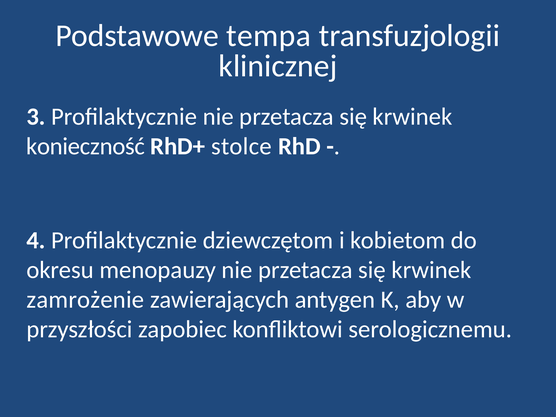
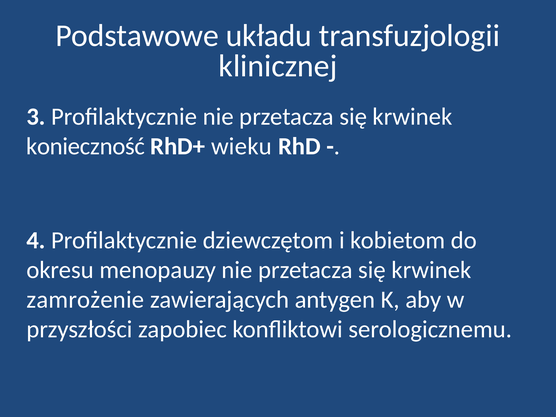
tempa: tempa -> układu
stolce: stolce -> wieku
